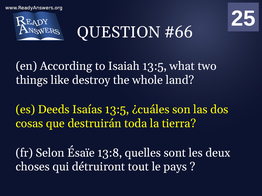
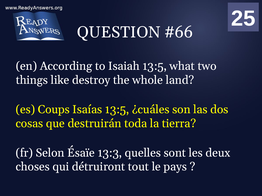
Deeds: Deeds -> Coups
13:8: 13:8 -> 13:3
